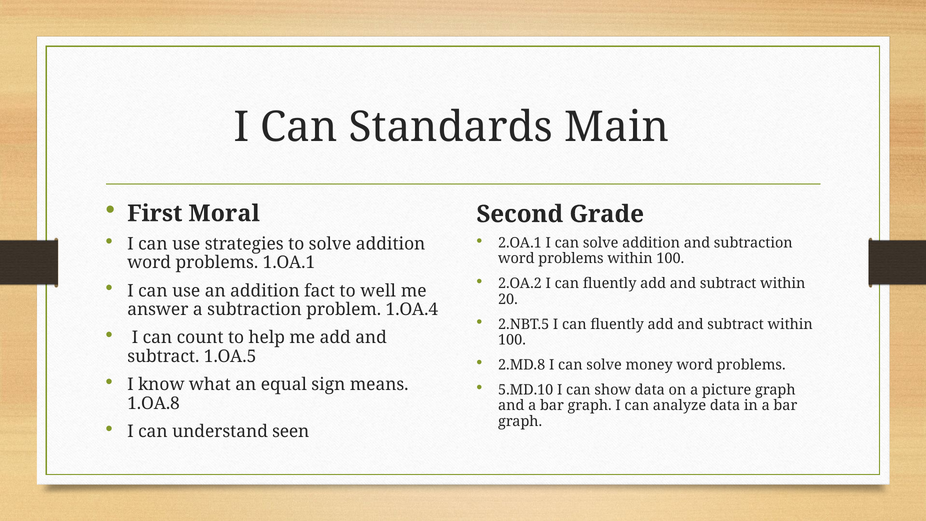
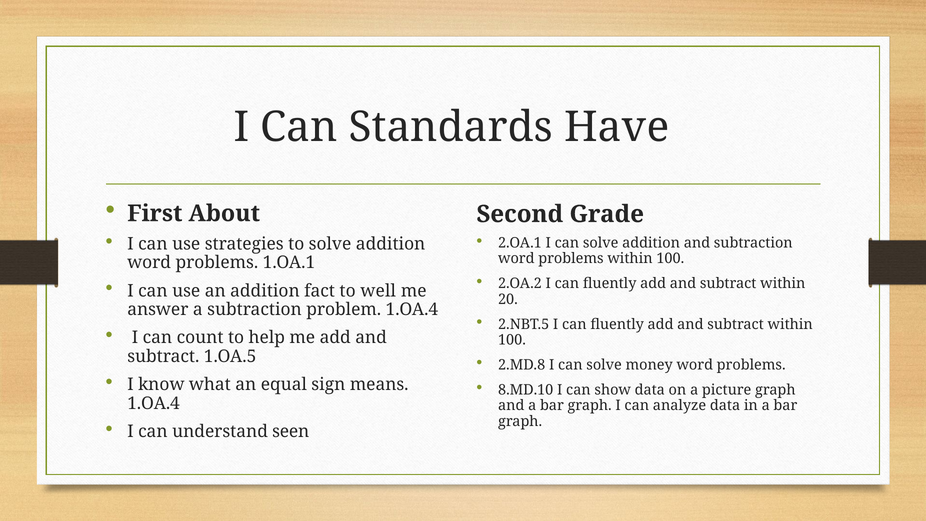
Main: Main -> Have
Moral: Moral -> About
5.MD.10: 5.MD.10 -> 8.MD.10
1.OA.8 at (154, 403): 1.OA.8 -> 1.OA.4
